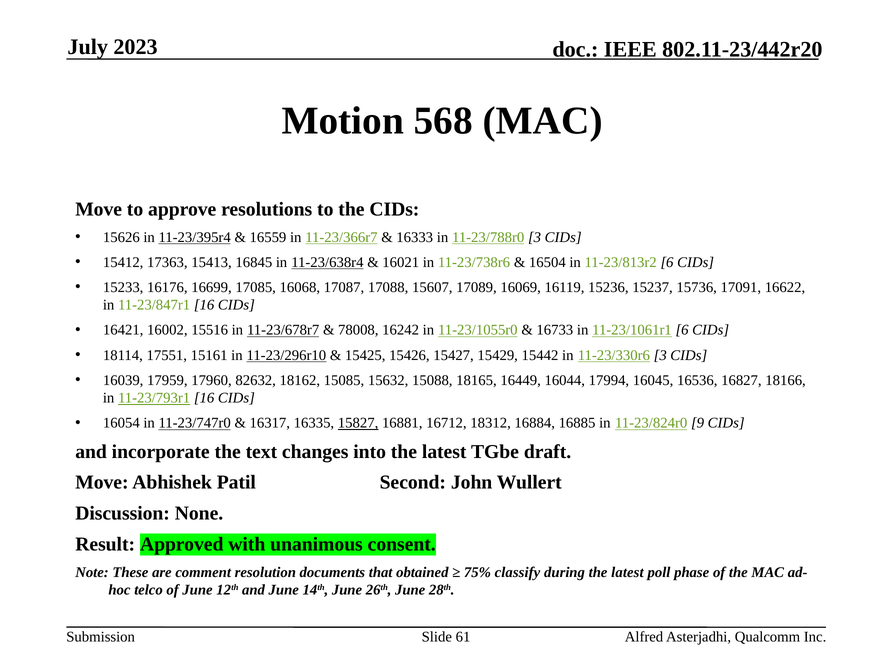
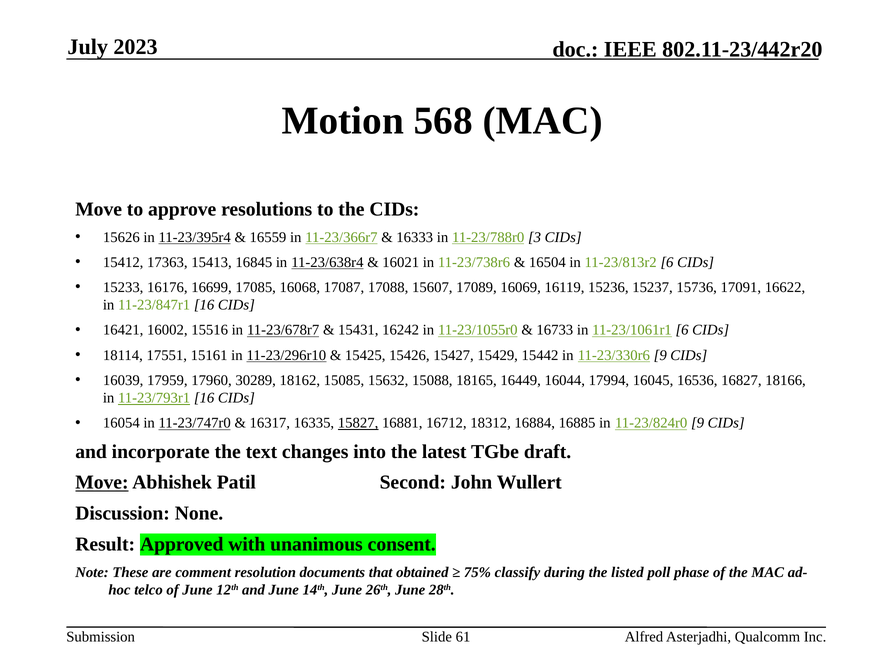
78008: 78008 -> 15431
11-23/330r6 3: 3 -> 9
82632: 82632 -> 30289
Move at (102, 482) underline: none -> present
during the latest: latest -> listed
